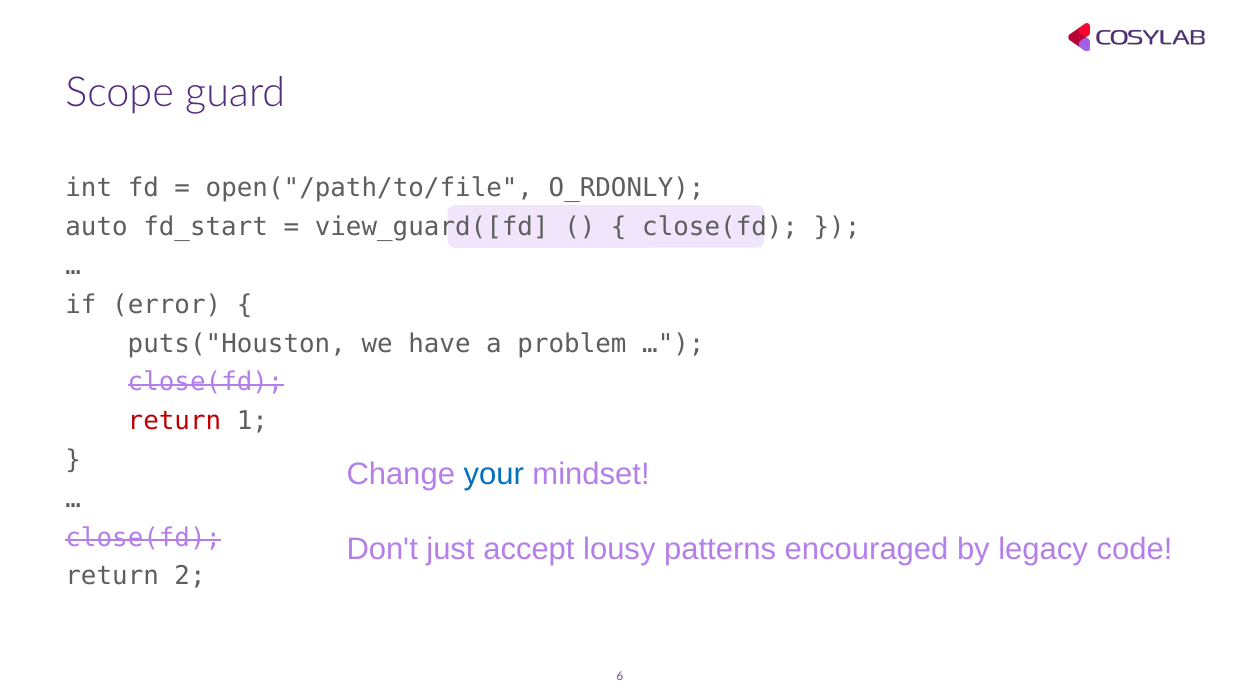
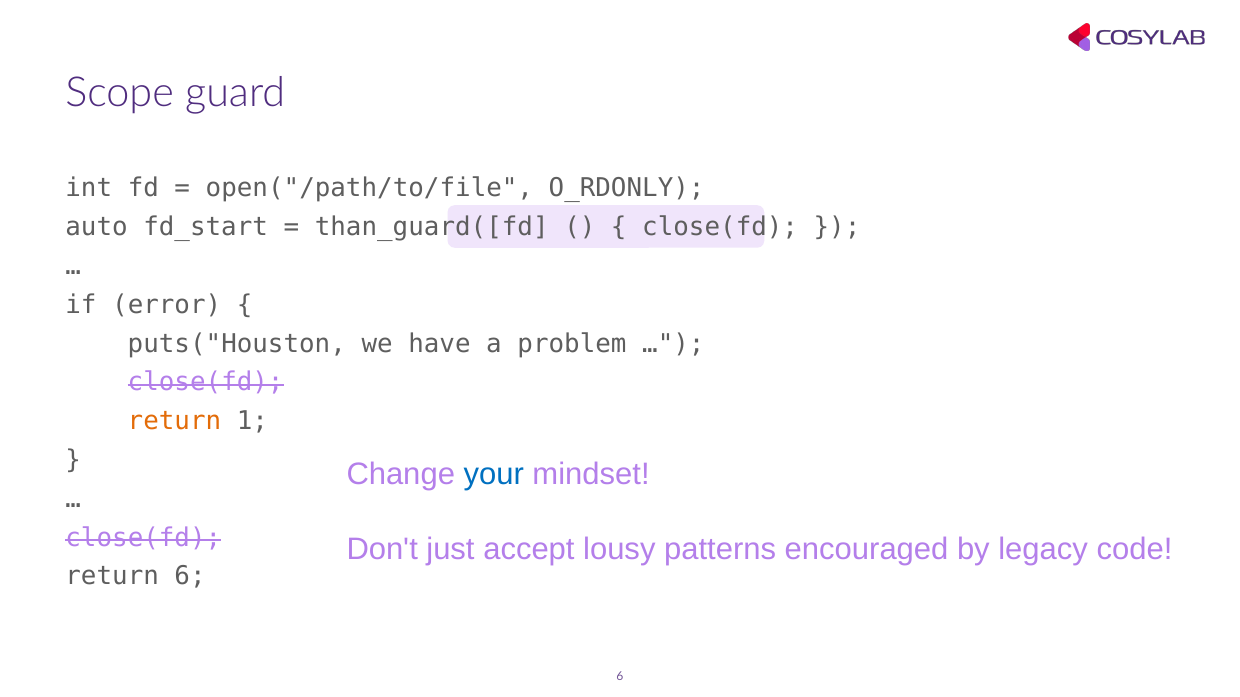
view_guard([fd: view_guard([fd -> than_guard([fd
return at (174, 421) colour: red -> orange
return 2: 2 -> 6
